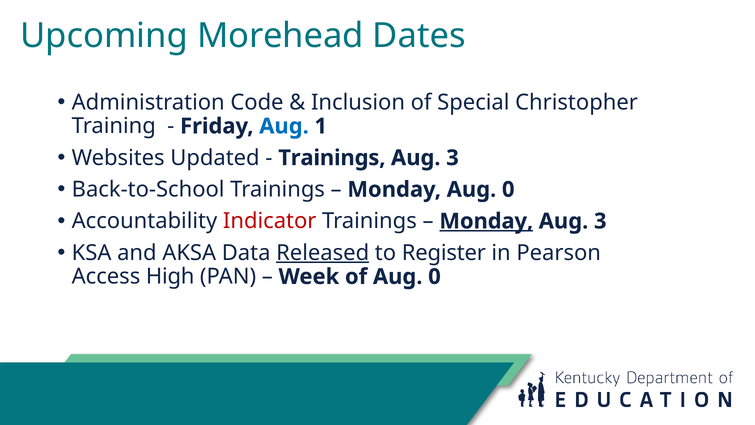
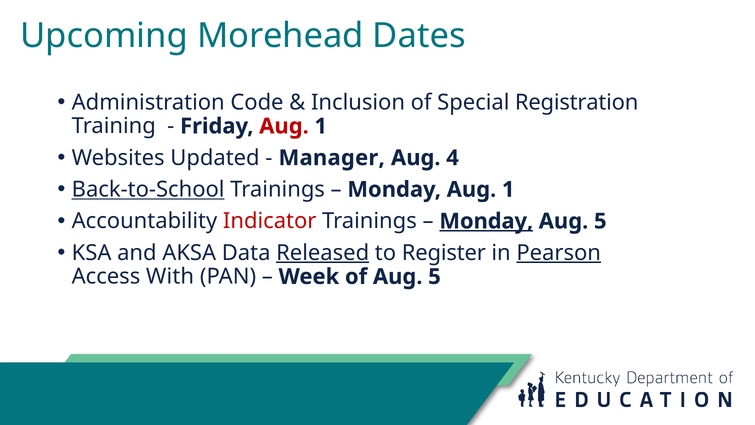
Christopher: Christopher -> Registration
Aug at (284, 126) colour: blue -> red
Trainings at (332, 158): Trainings -> Manager
3 at (453, 158): 3 -> 4
Back-to-School underline: none -> present
Monday Aug 0: 0 -> 1
3 at (600, 221): 3 -> 5
Pearson underline: none -> present
High: High -> With
of Aug 0: 0 -> 5
